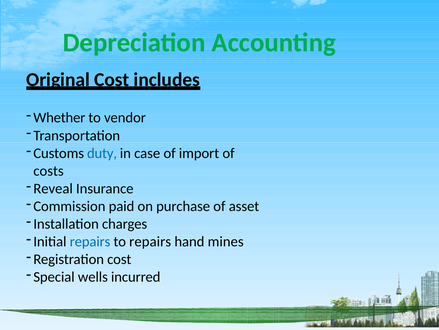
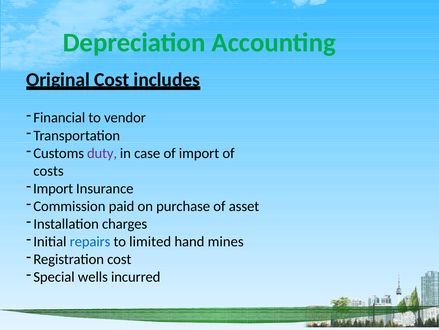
Whether: Whether -> Financial
duty colour: blue -> purple
Reveal at (53, 188): Reveal -> Import
to repairs: repairs -> limited
